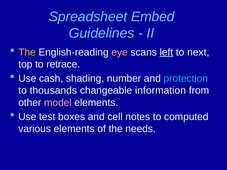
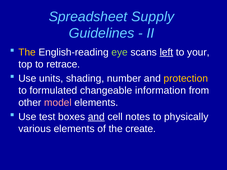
Embed: Embed -> Supply
eye colour: pink -> light green
next: next -> your
cash: cash -> units
protection colour: light blue -> yellow
thousands: thousands -> formulated
and at (96, 117) underline: none -> present
computed: computed -> physically
needs: needs -> create
